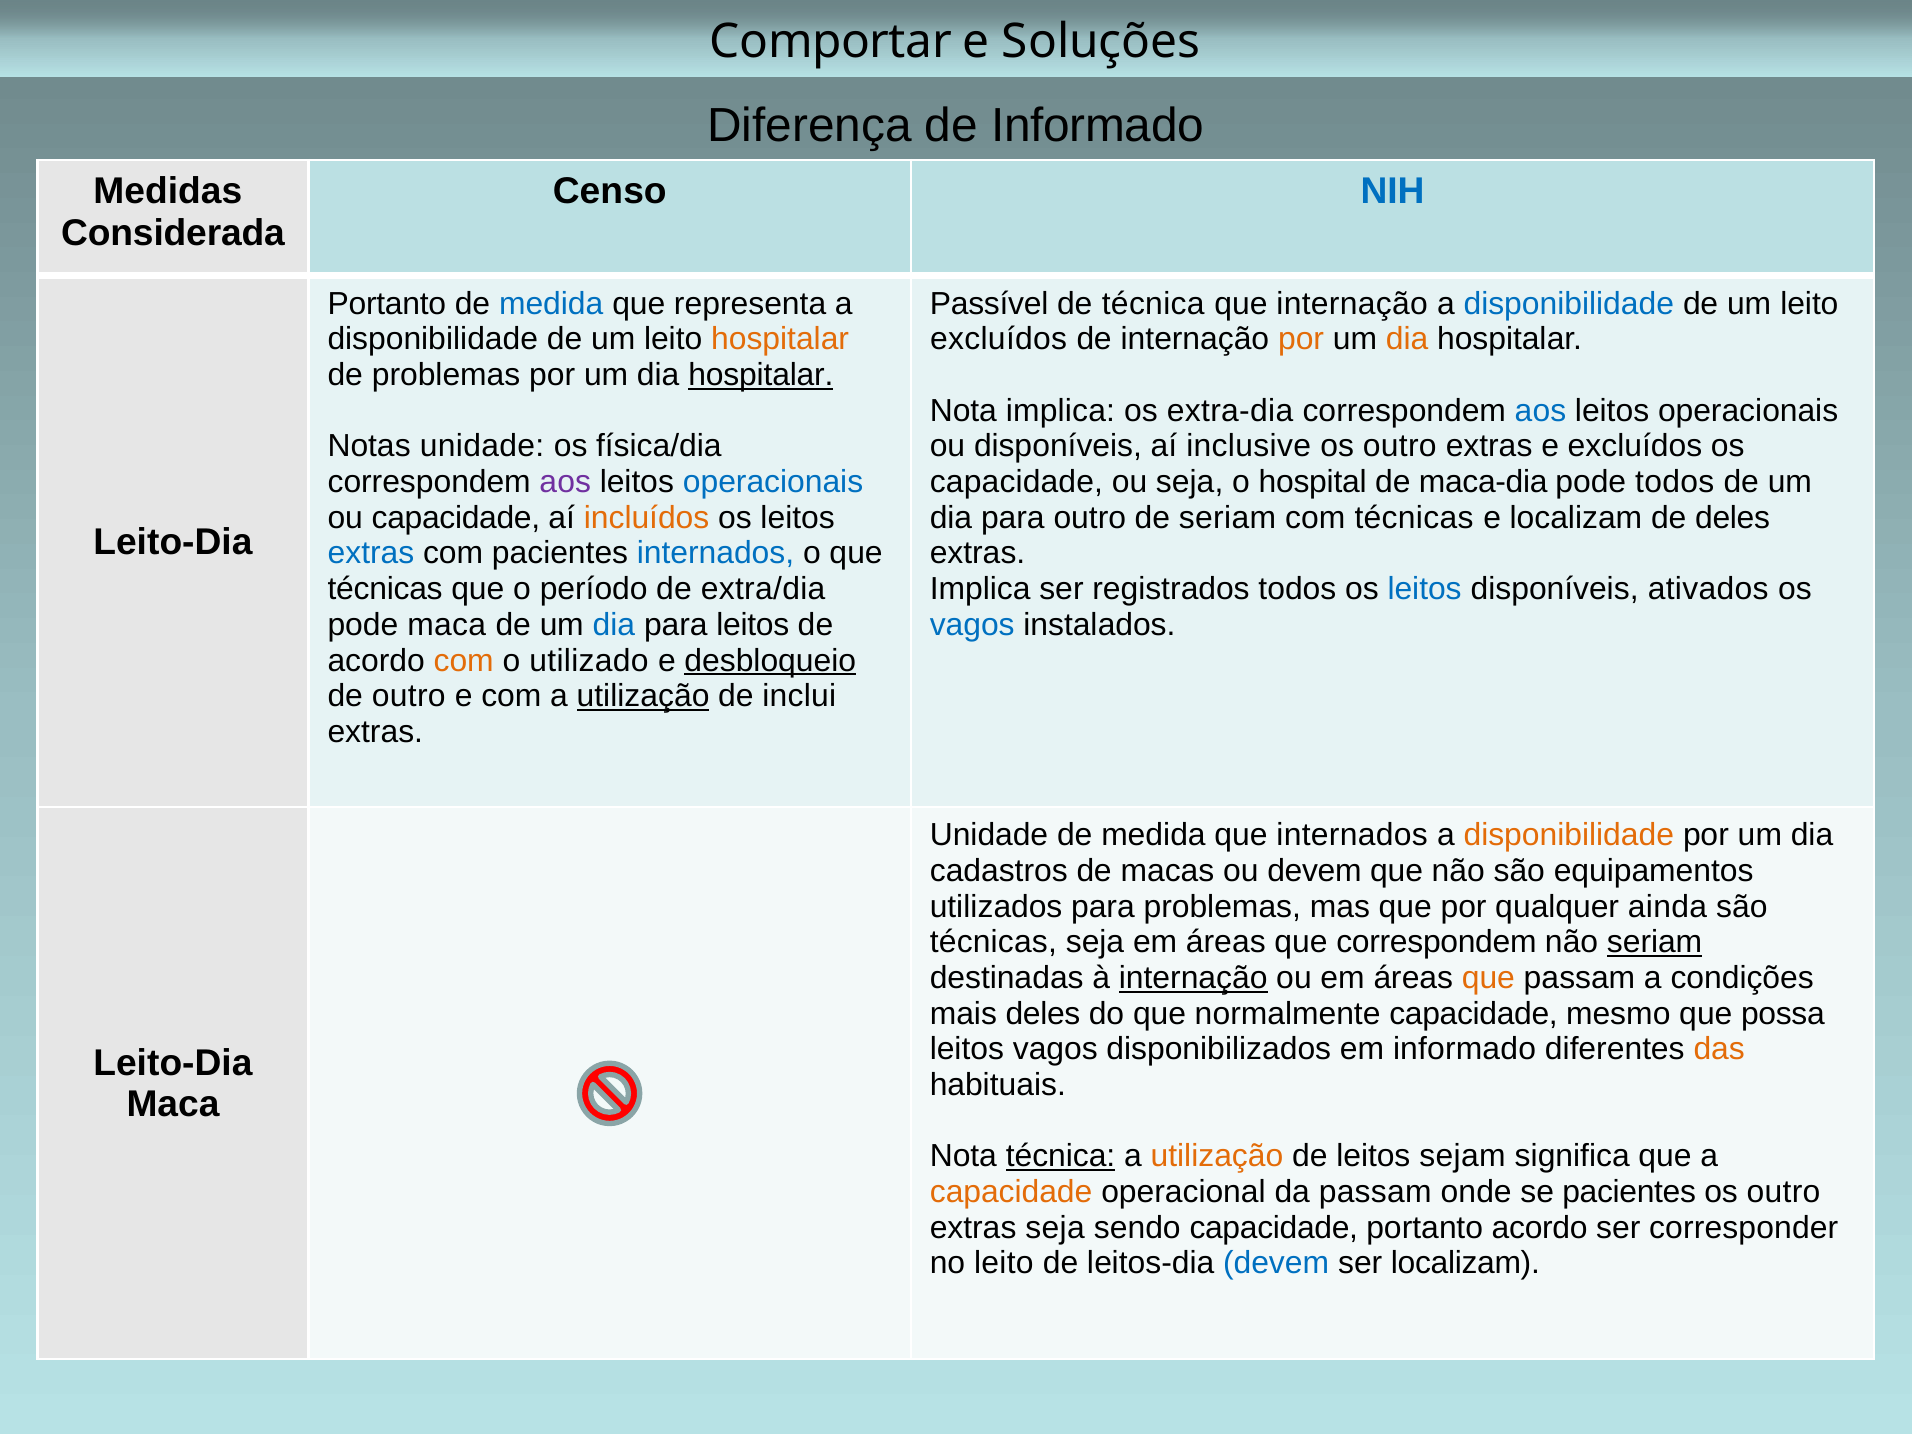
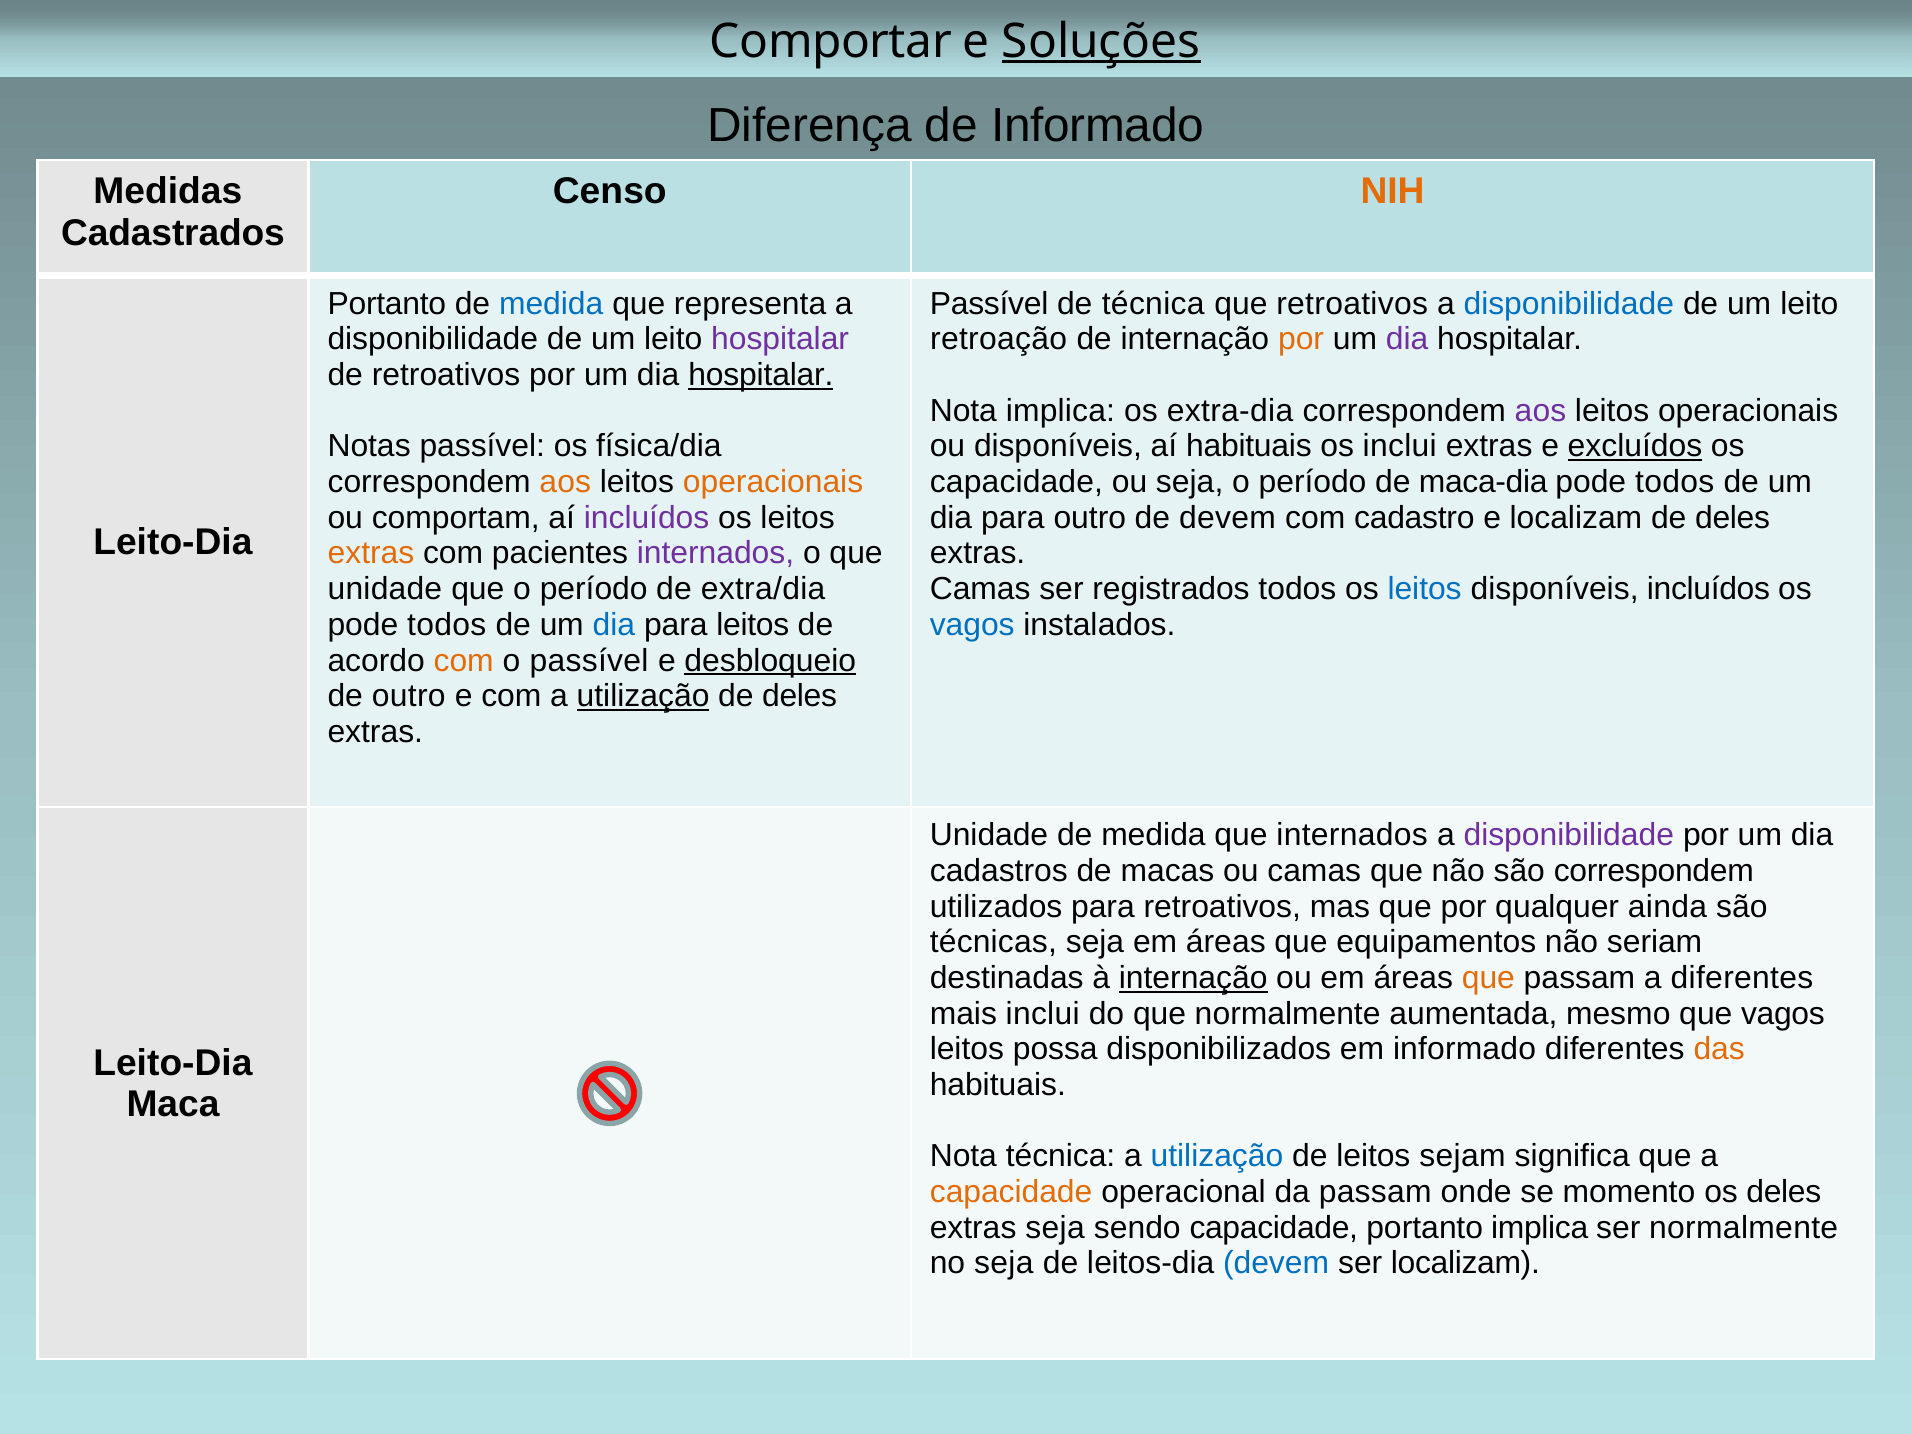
Soluções underline: none -> present
NIH colour: blue -> orange
Considerada: Considerada -> Cadastrados
que internação: internação -> retroativos
hospitalar at (780, 339) colour: orange -> purple
excluídos at (999, 339): excluídos -> retroação
dia at (1407, 339) colour: orange -> purple
de problemas: problemas -> retroativos
aos at (1540, 411) colour: blue -> purple
Notas unidade: unidade -> passível
aí inclusive: inclusive -> habituais
outro at (1400, 446): outro -> inclui
excluídos at (1635, 446) underline: none -> present
aos at (565, 482) colour: purple -> orange
operacionais at (773, 482) colour: blue -> orange
seja o hospital: hospital -> período
ou capacidade: capacidade -> comportam
incluídos at (647, 518) colour: orange -> purple
de seriam: seriam -> devem
com técnicas: técnicas -> cadastro
extras at (371, 553) colour: blue -> orange
internados at (715, 553) colour: blue -> purple
técnicas at (385, 589): técnicas -> unidade
Implica at (980, 589): Implica -> Camas
disponíveis ativados: ativados -> incluídos
maca at (447, 625): maca -> todos
o utilizado: utilizado -> passível
inclui at (799, 696): inclui -> deles
disponibilidade at (1569, 835) colour: orange -> purple
ou devem: devem -> camas
são equipamentos: equipamentos -> correspondem
para problemas: problemas -> retroativos
que correspondem: correspondem -> equipamentos
seriam at (1655, 942) underline: present -> none
a condições: condições -> diferentes
mais deles: deles -> inclui
normalmente capacidade: capacidade -> aumentada
que possa: possa -> vagos
leitos vagos: vagos -> possa
técnica at (1061, 1156) underline: present -> none
utilização at (1217, 1156) colour: orange -> blue
se pacientes: pacientes -> momento
outro at (1783, 1192): outro -> deles
portanto acordo: acordo -> implica
ser corresponder: corresponder -> normalmente
no leito: leito -> seja
